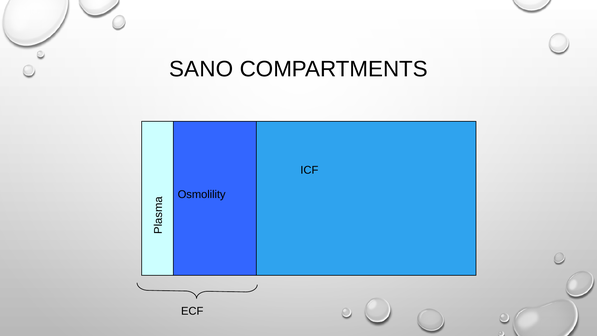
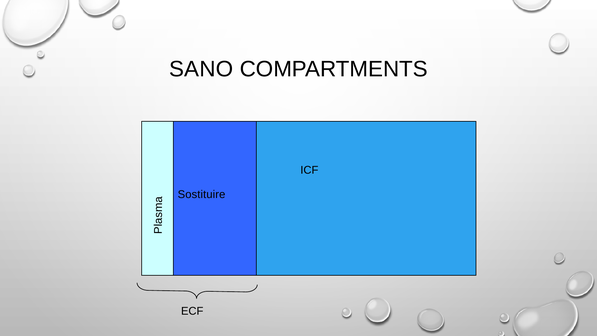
Osmolility: Osmolility -> Sostituire
